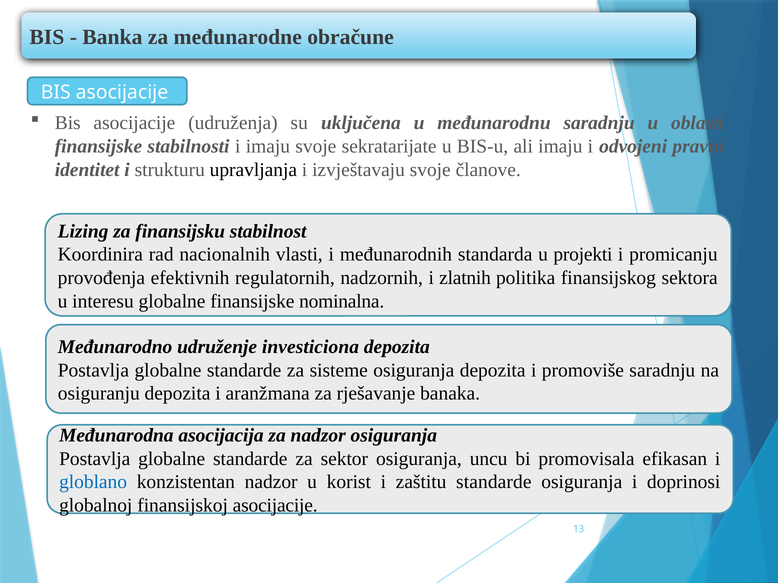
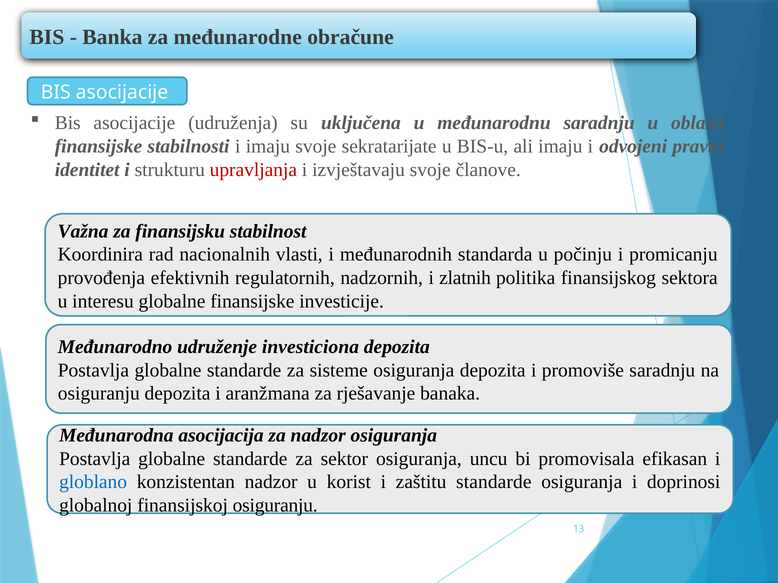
upravljanja colour: black -> red
Lizing: Lizing -> Važna
projekti: projekti -> počinju
nominalna: nominalna -> investicije
finansijskoj asocijacije: asocijacije -> osiguranju
